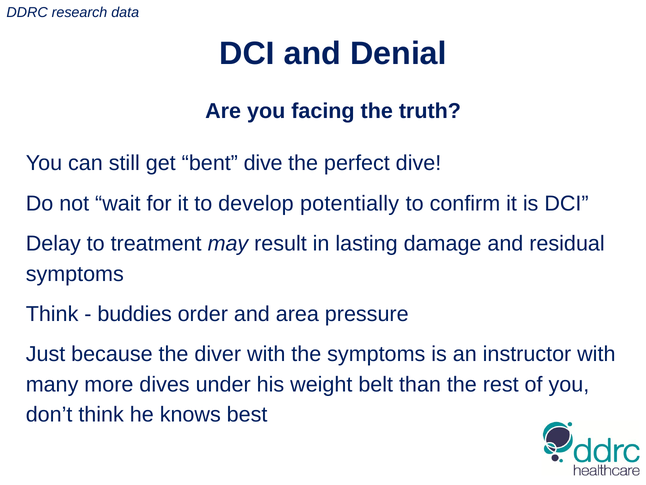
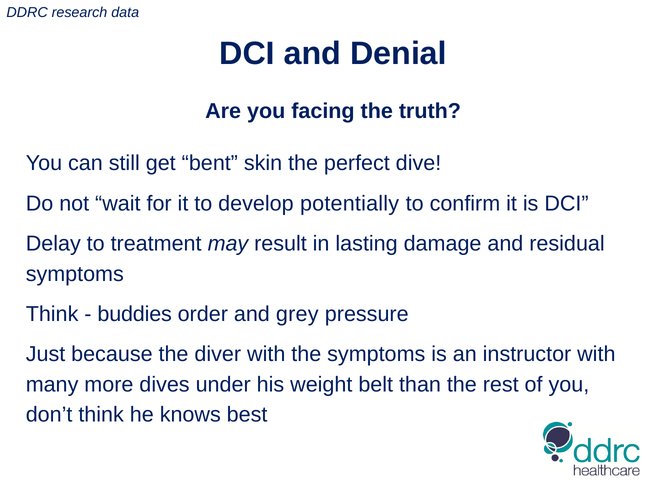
bent dive: dive -> skin
area: area -> grey
